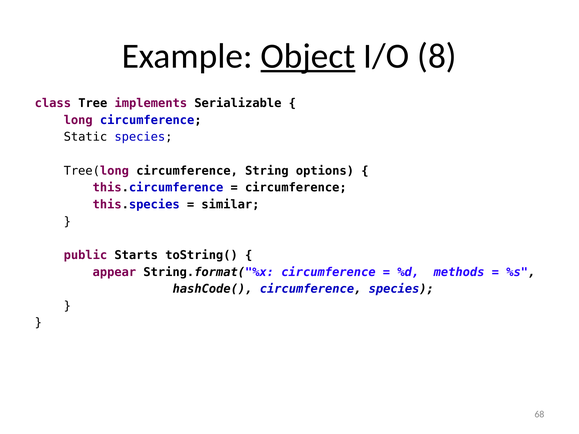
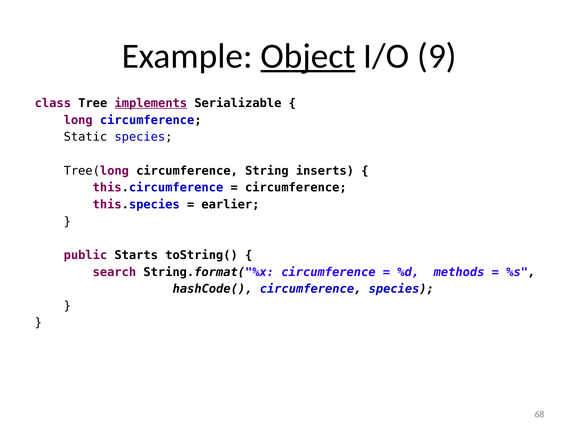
8: 8 -> 9
implements underline: none -> present
options: options -> inserts
similar: similar -> earlier
appear: appear -> search
